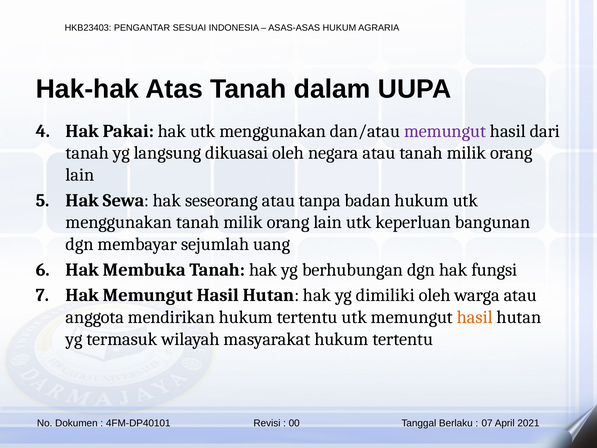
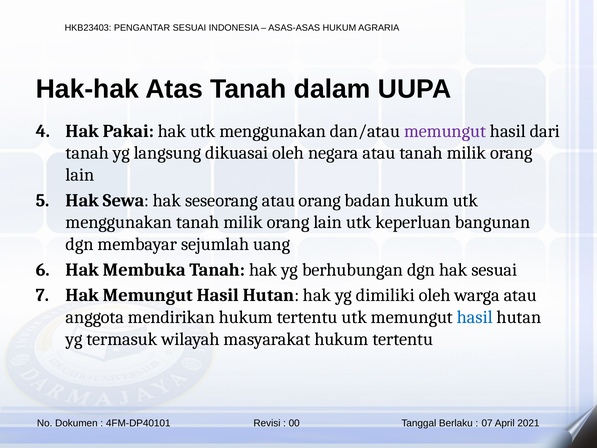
atau tanpa: tanpa -> orang
hak fungsi: fungsi -> sesuai
hasil at (475, 317) colour: orange -> blue
